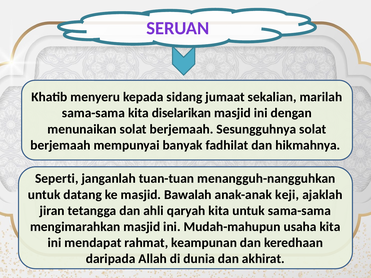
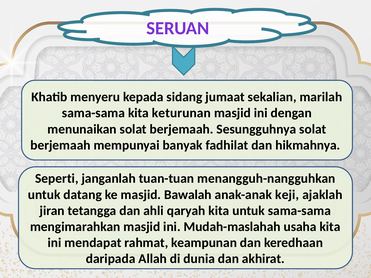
diselarikan: diselarikan -> keturunan
Mudah-mahupun: Mudah-mahupun -> Mudah-maslahah
